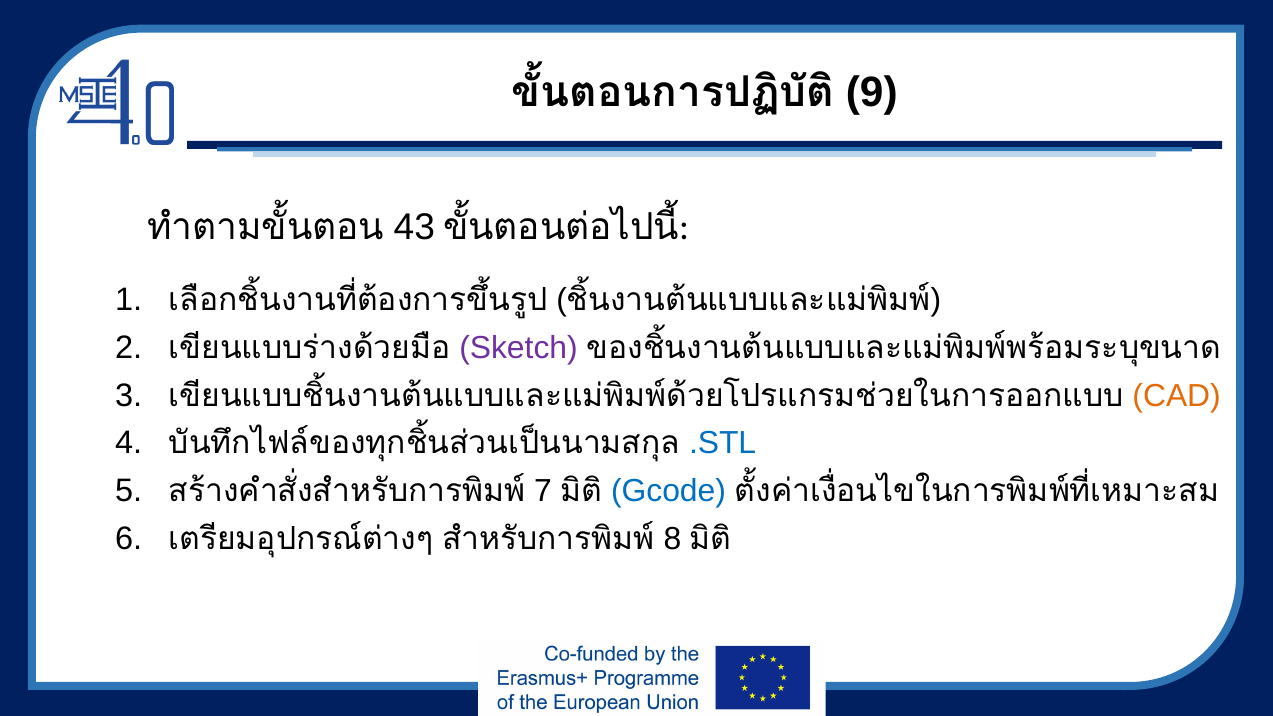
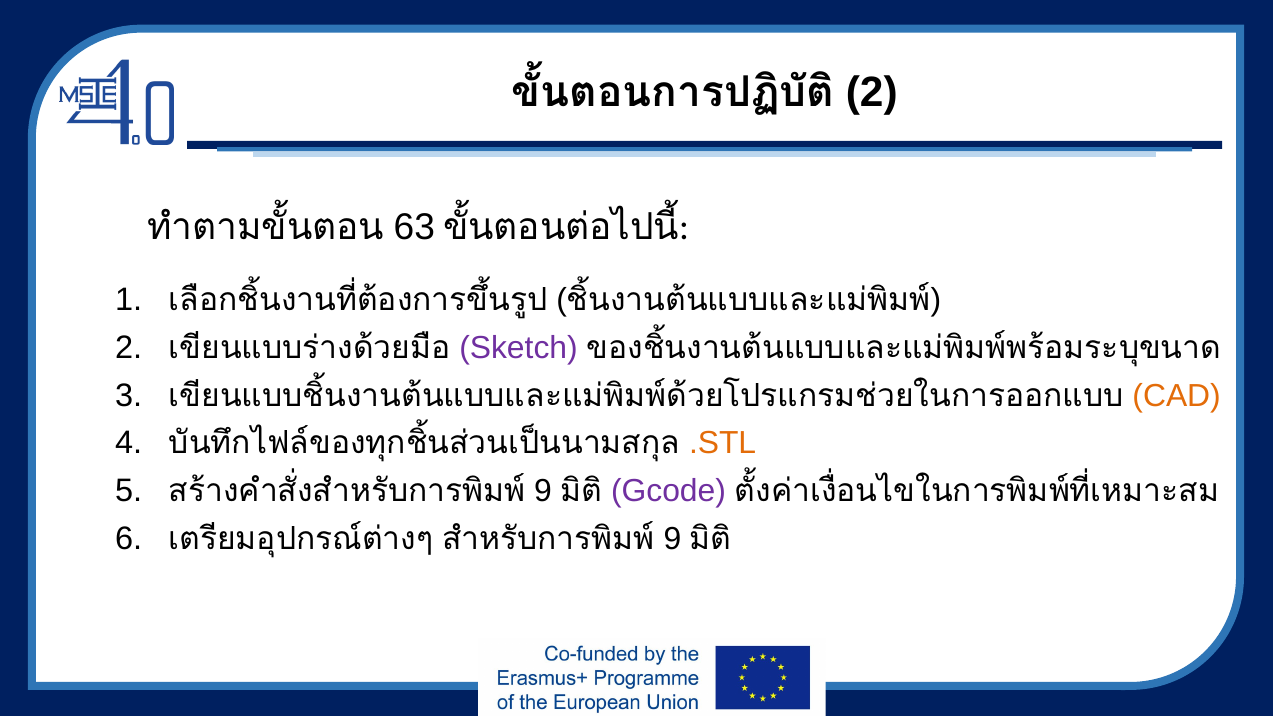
9 at (872, 93): 9 -> 2
43: 43 -> 63
.STL colour: blue -> orange
7 at (543, 491): 7 -> 9
Gcode colour: blue -> purple
8 at (672, 539): 8 -> 9
